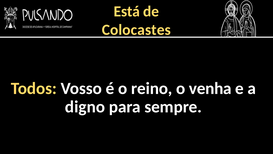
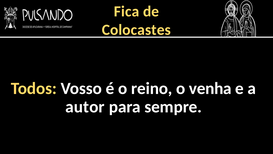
Está: Está -> Fica
digno: digno -> autor
